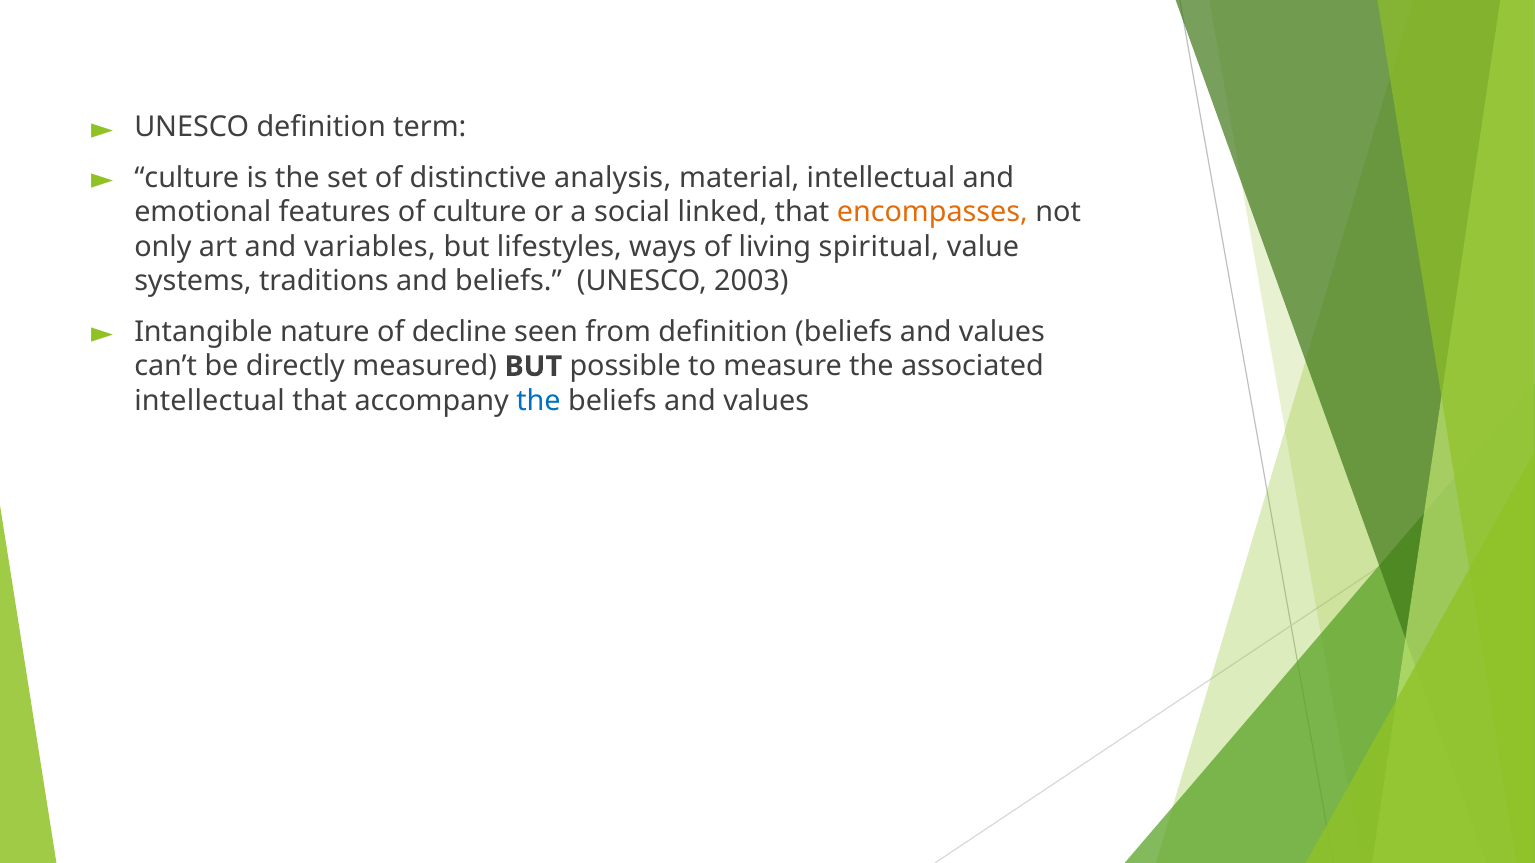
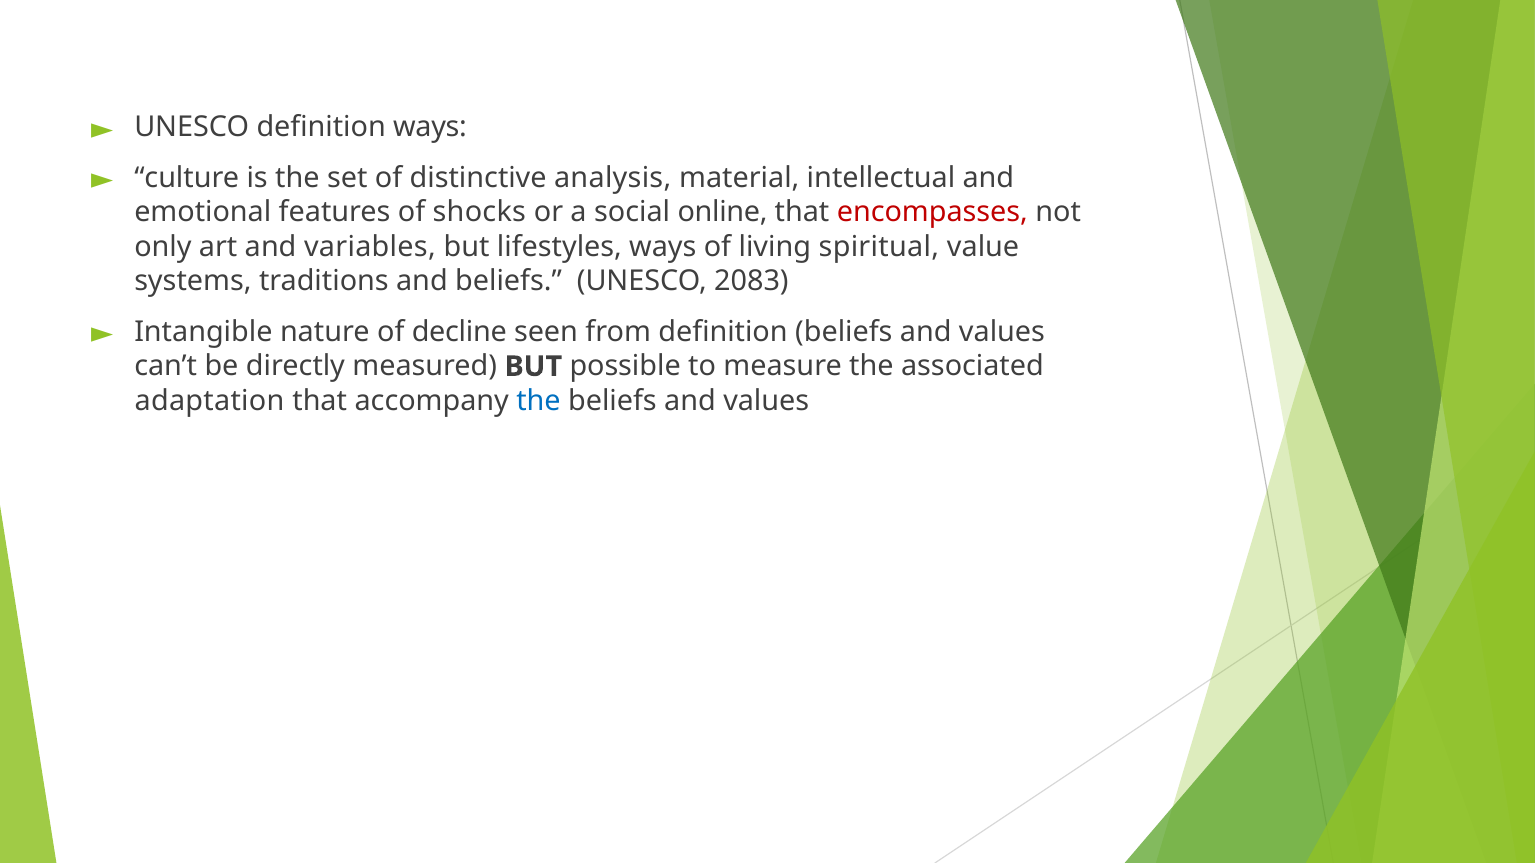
definition term: term -> ways
of culture: culture -> shocks
linked: linked -> online
encompasses colour: orange -> red
2003: 2003 -> 2083
intellectual at (210, 401): intellectual -> adaptation
